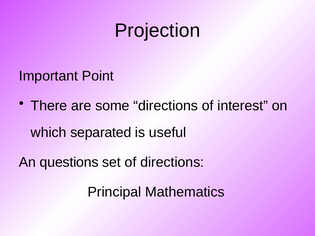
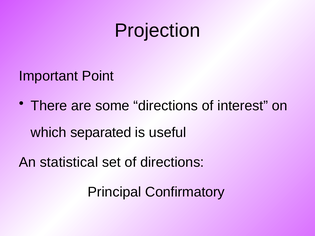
questions: questions -> statistical
Mathematics: Mathematics -> Confirmatory
